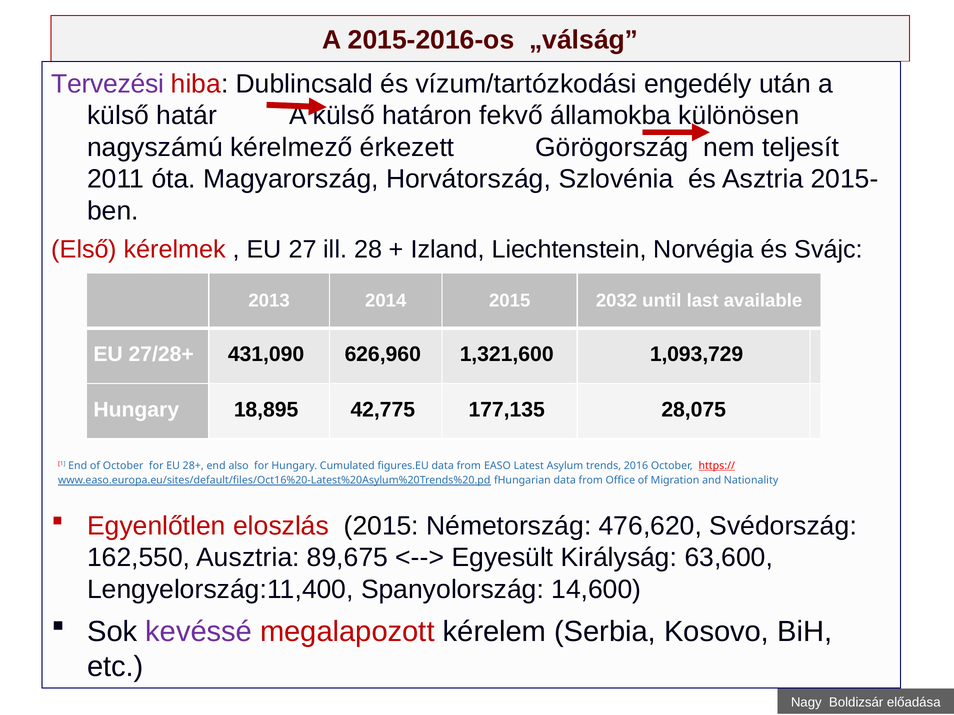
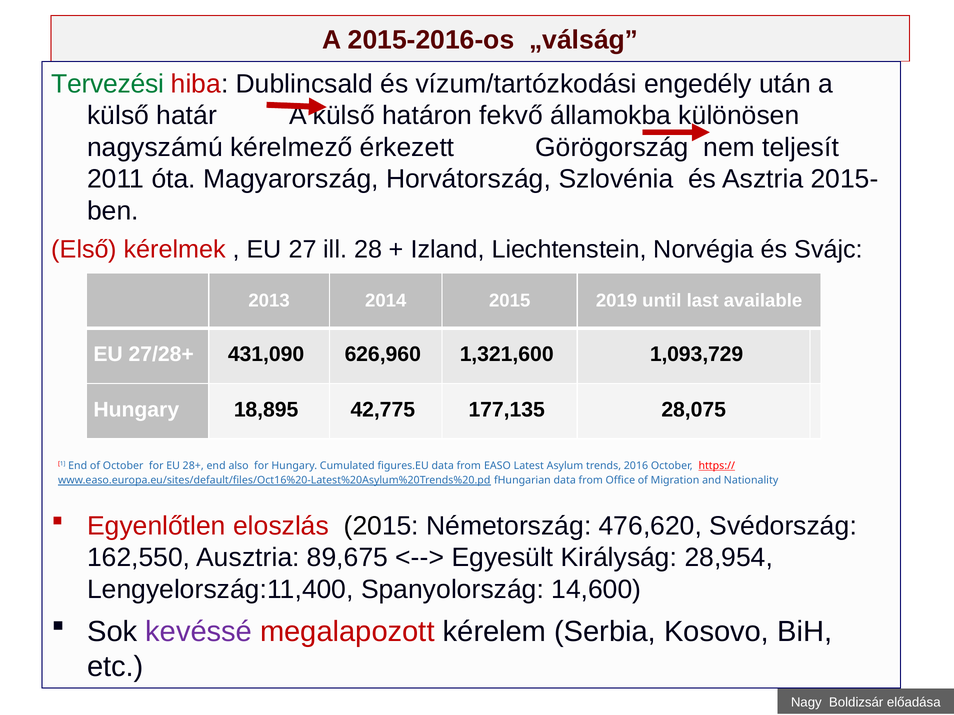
Tervezési colour: purple -> green
2032: 2032 -> 2019
63,600: 63,600 -> 28,954
